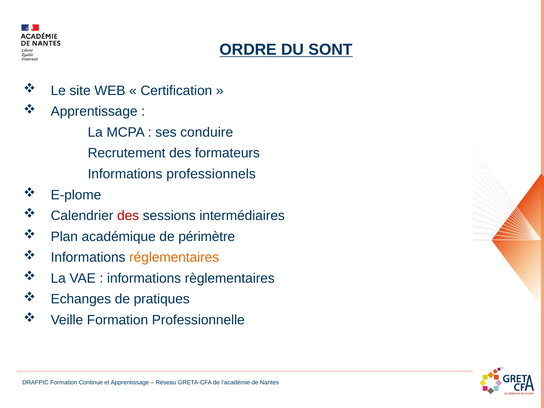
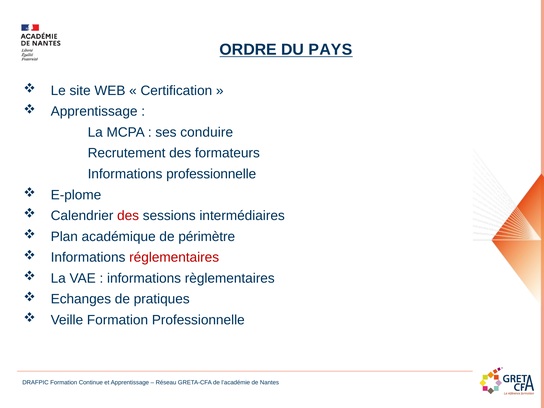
SONT: SONT -> PAYS
Informations professionnels: professionnels -> professionnelle
réglementaires colour: orange -> red
